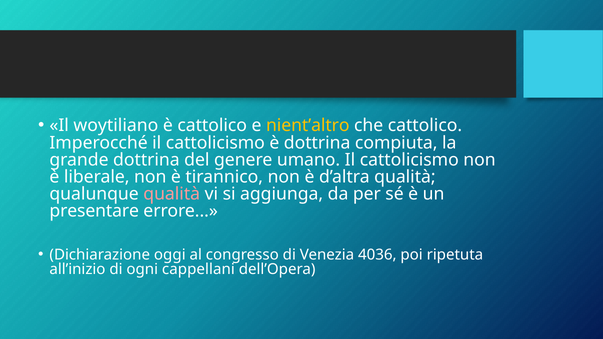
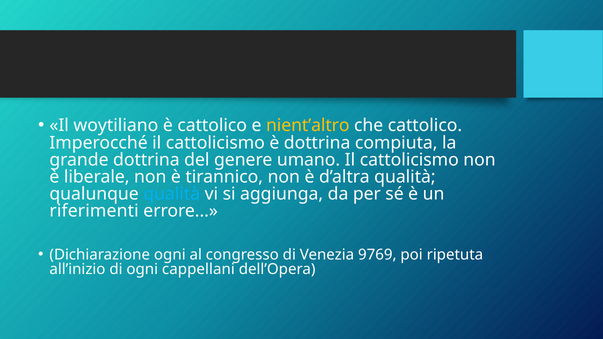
qualità at (172, 194) colour: pink -> light blue
presentare: presentare -> riferimenti
Dichiarazione oggi: oggi -> ogni
4036: 4036 -> 9769
